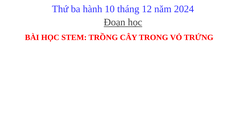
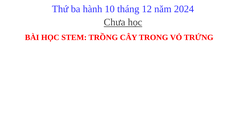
Đoạn: Đoạn -> Chưa
